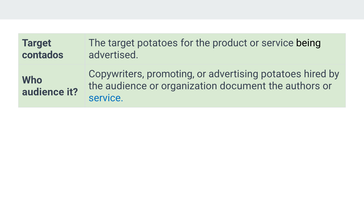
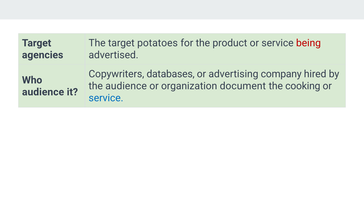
being colour: black -> red
contados: contados -> agencies
promoting: promoting -> databases
advertising potatoes: potatoes -> company
authors: authors -> cooking
